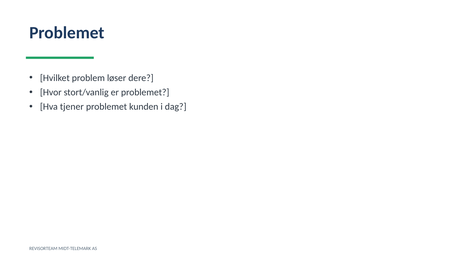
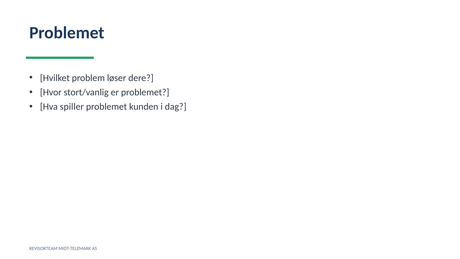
tjener: tjener -> spiller
